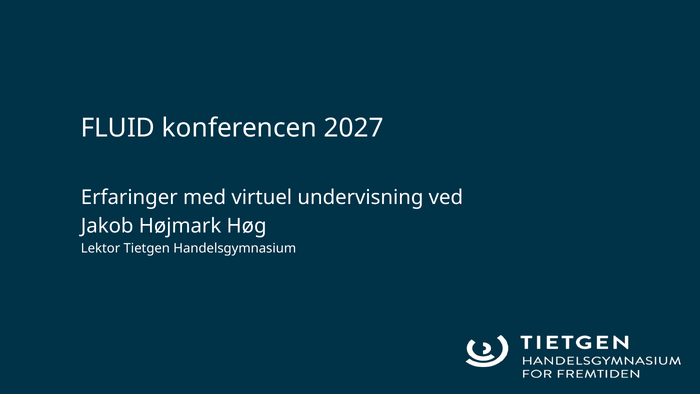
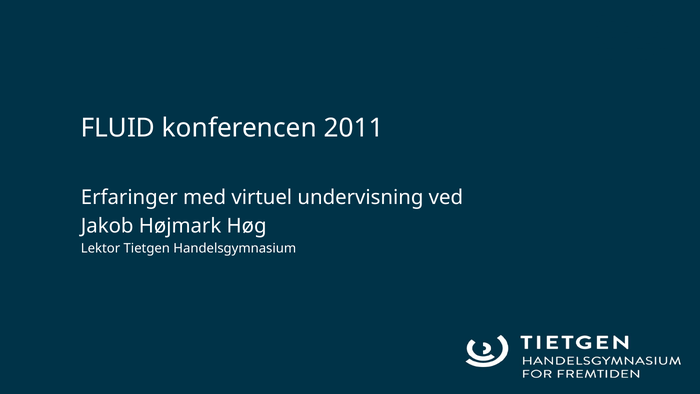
2027: 2027 -> 2011
